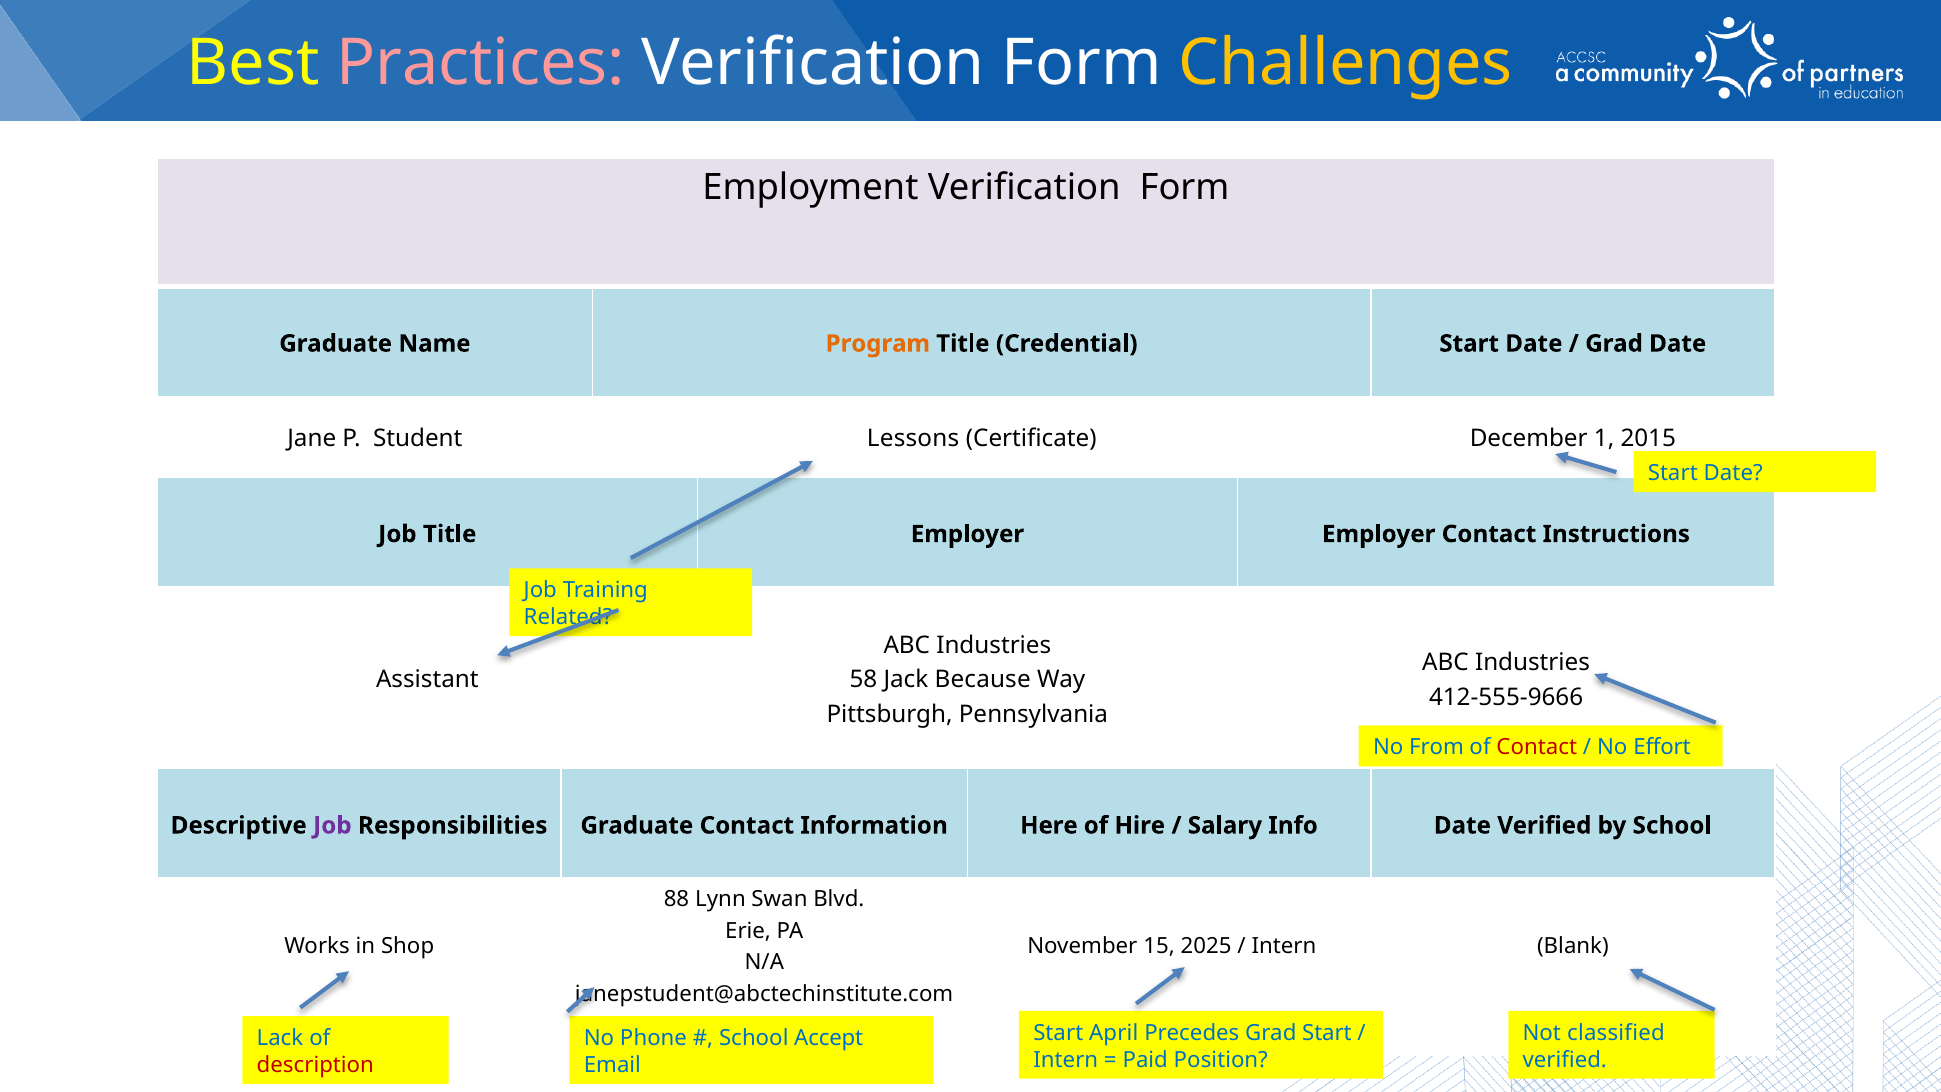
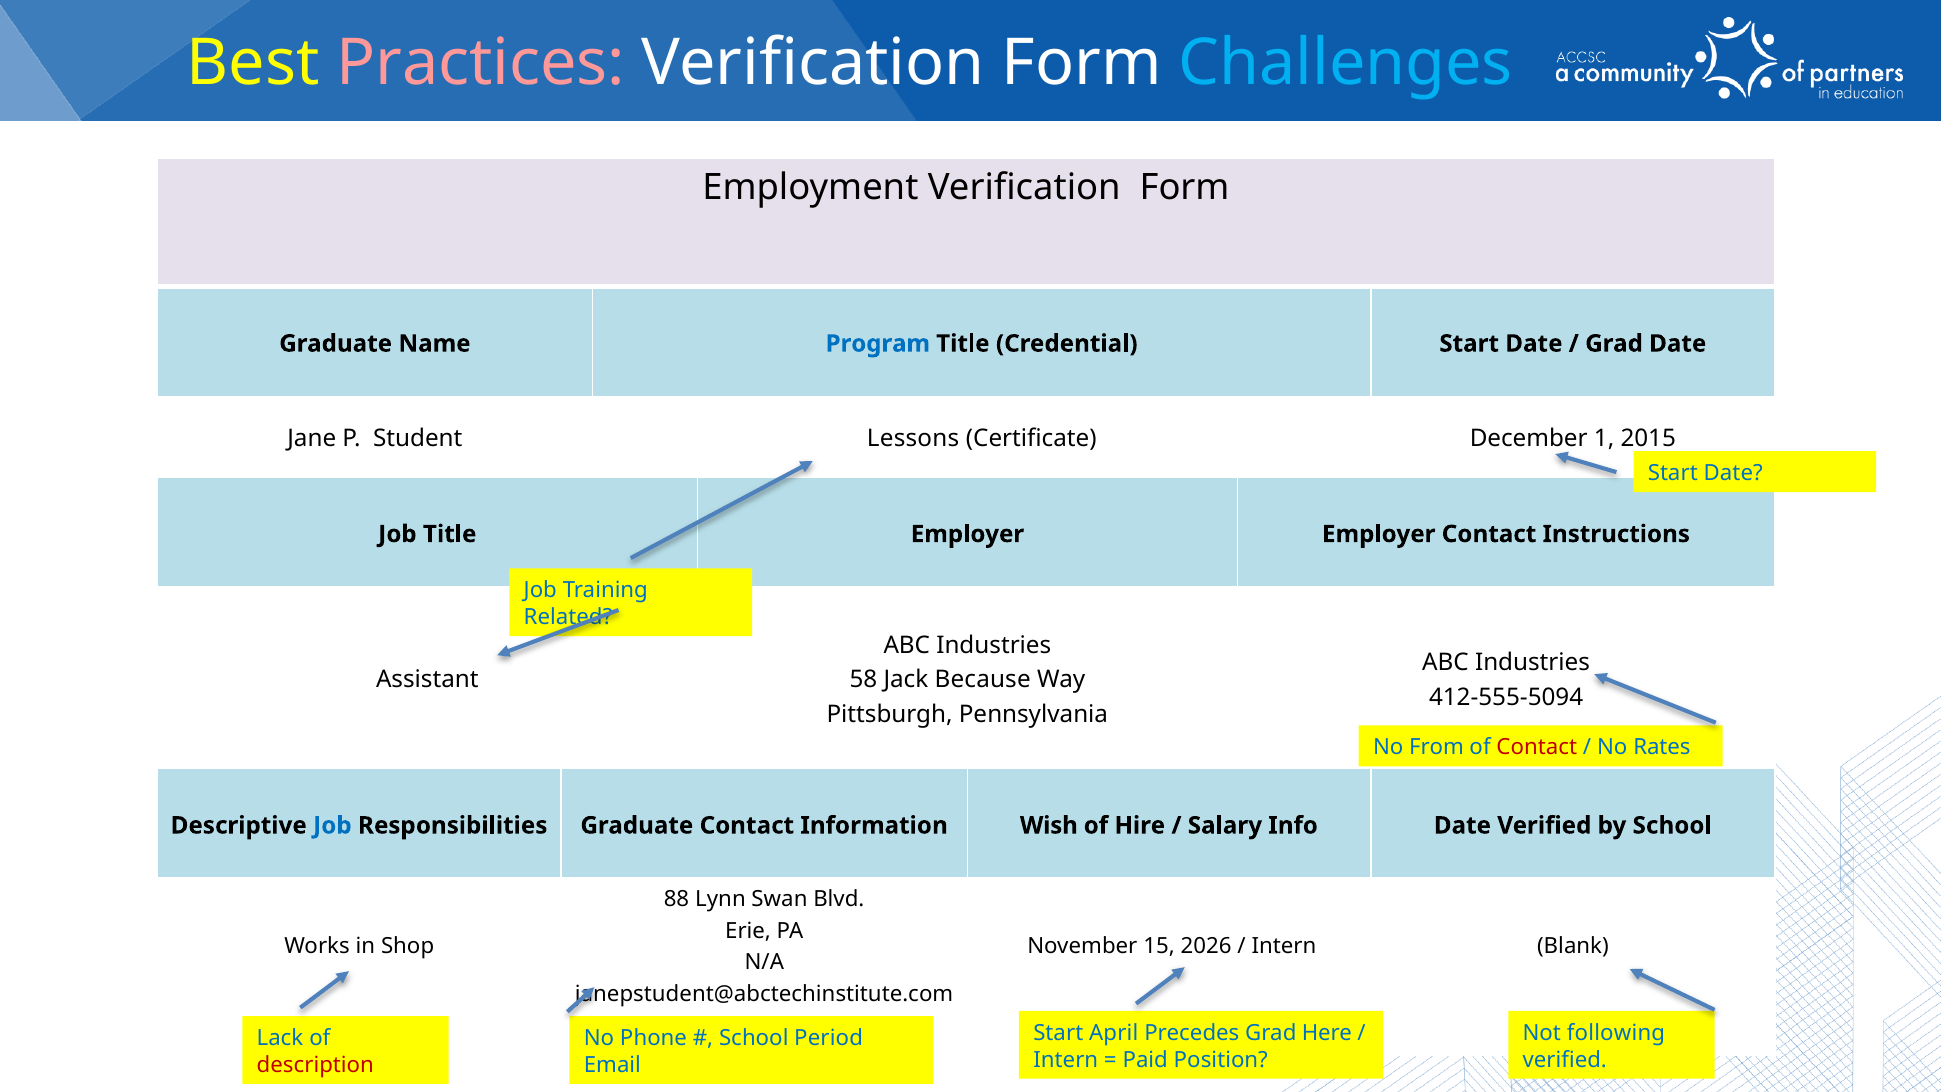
Challenges colour: yellow -> light blue
Program colour: orange -> blue
412-555-9666: 412-555-9666 -> 412-555-5094
Effort: Effort -> Rates
Job at (332, 826) colour: purple -> blue
Here: Here -> Wish
2025: 2025 -> 2026
Grad Start: Start -> Here
classified: classified -> following
Accept: Accept -> Period
